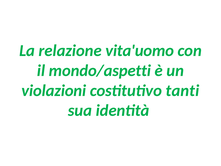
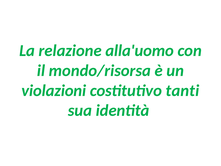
vita'uomo: vita'uomo -> alla'uomo
mondo/aspetti: mondo/aspetti -> mondo/risorsa
